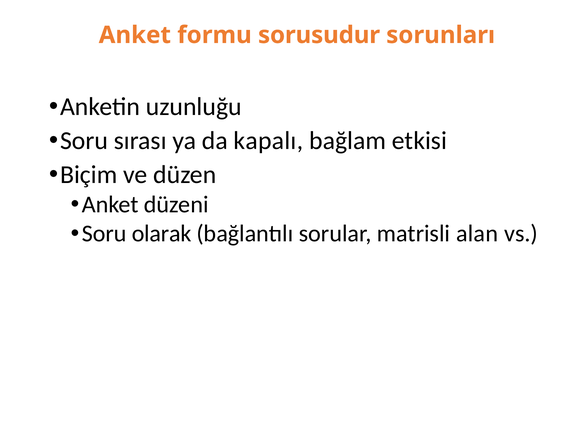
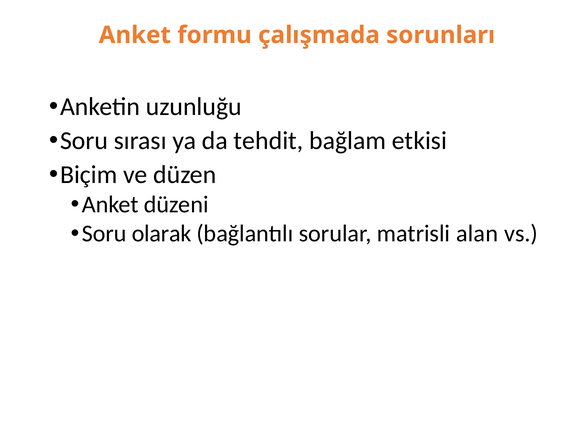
sorusudur: sorusudur -> çalışmada
kapalı: kapalı -> tehdit
